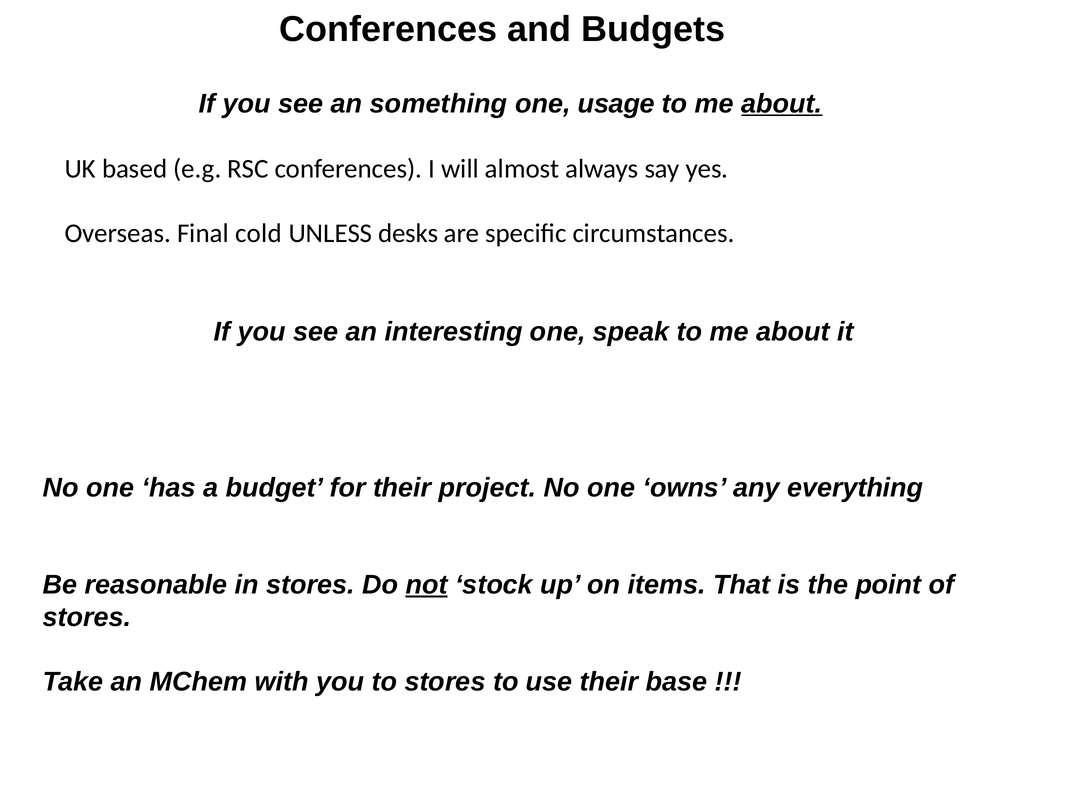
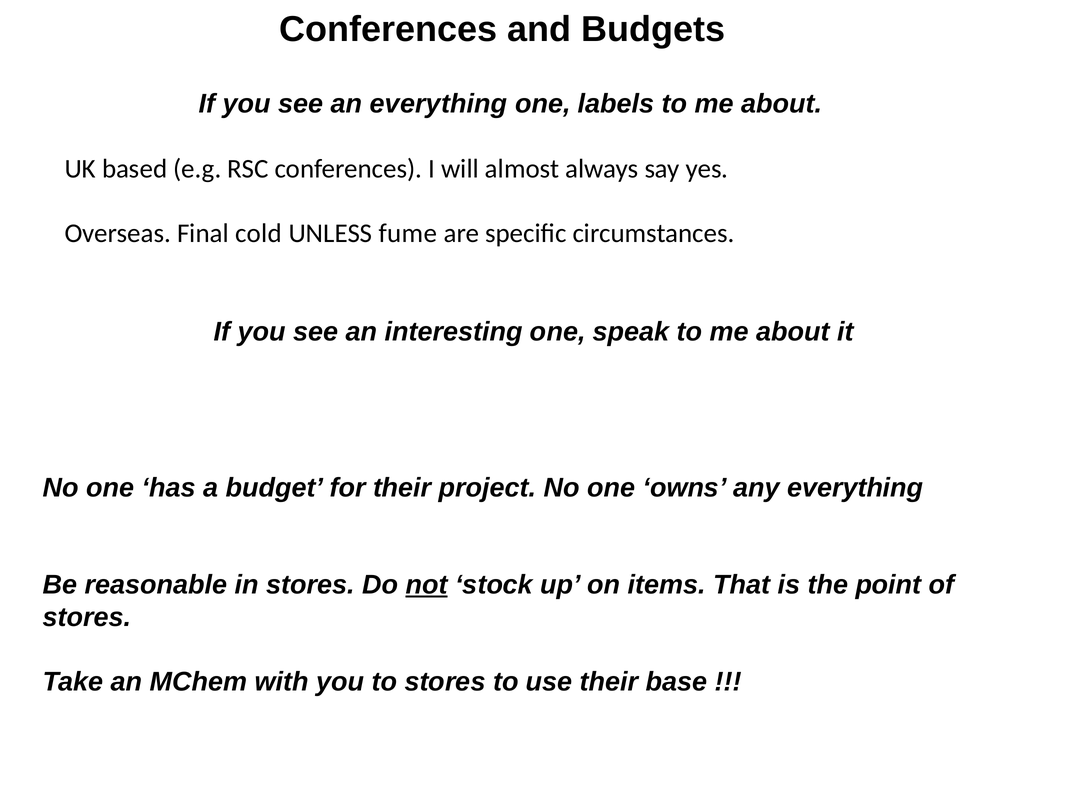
an something: something -> everything
usage: usage -> labels
about at (782, 104) underline: present -> none
desks: desks -> fume
